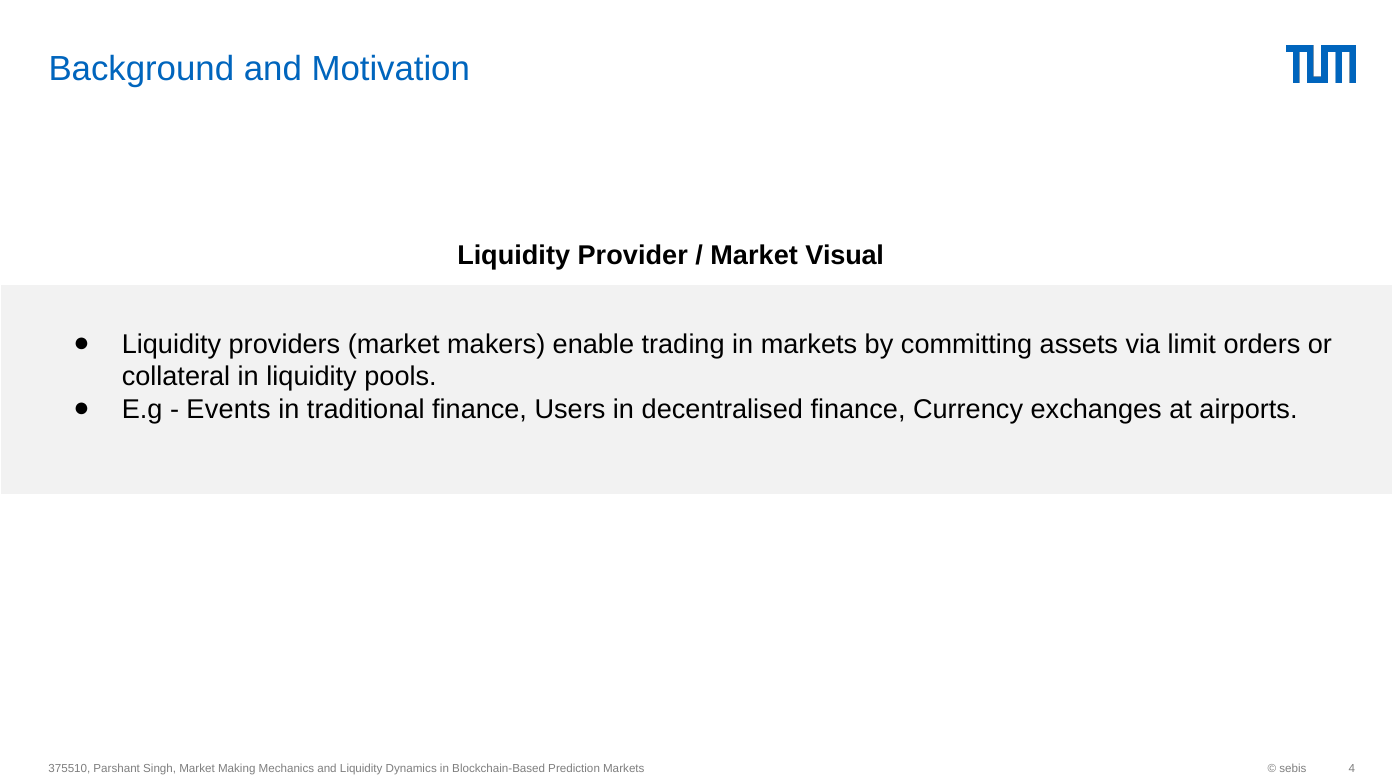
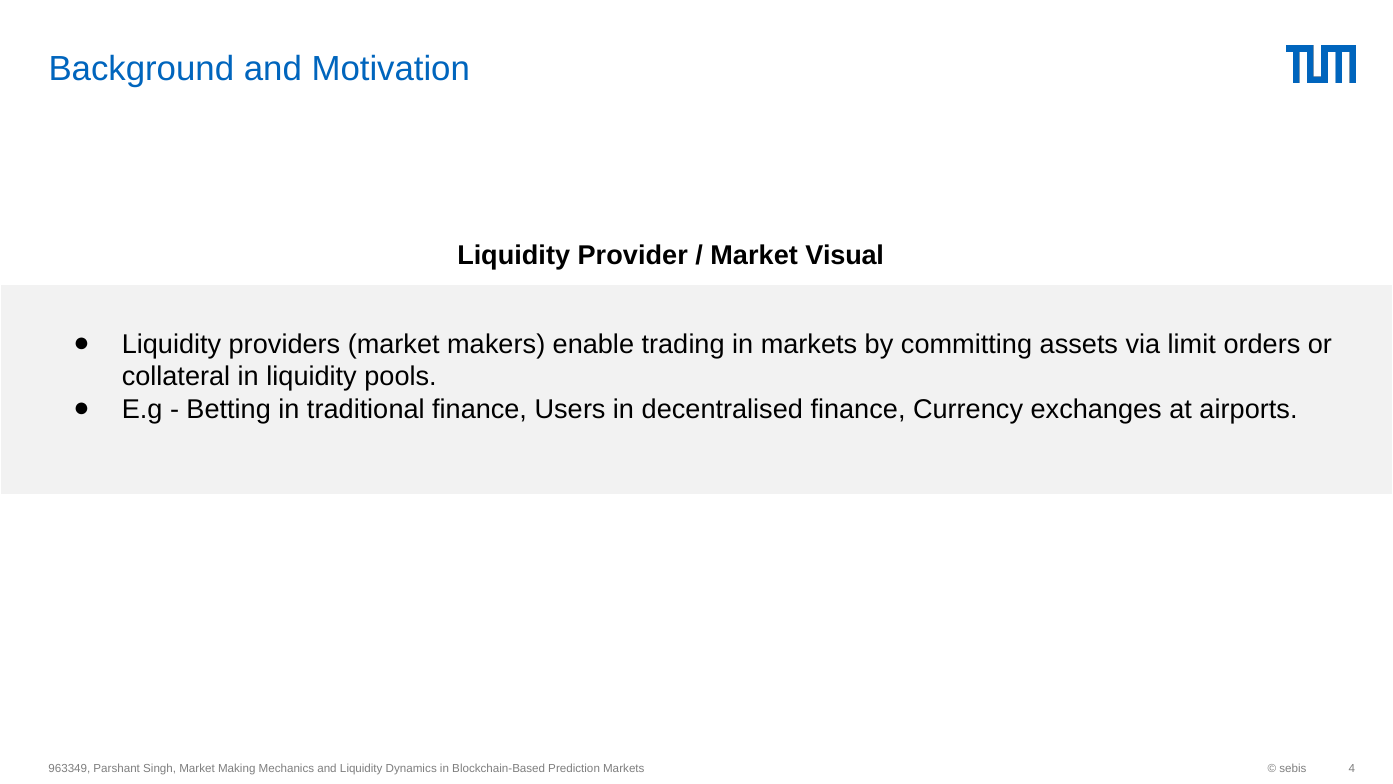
Events: Events -> Betting
375510: 375510 -> 963349
